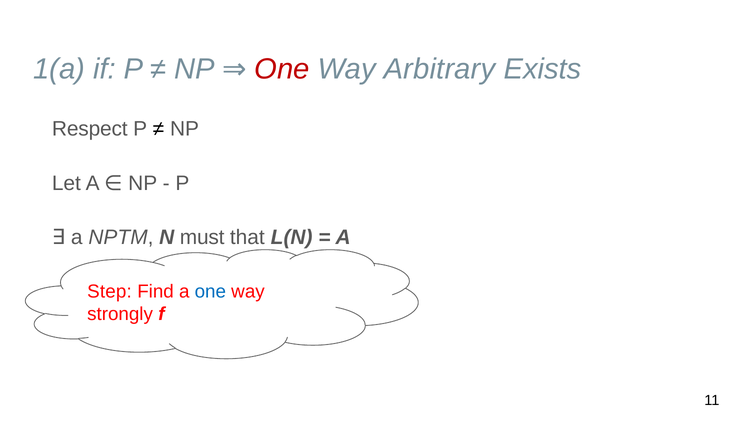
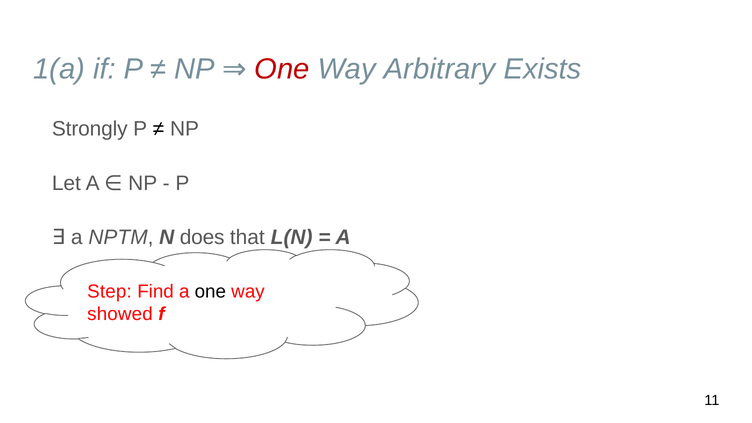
Respect: Respect -> Strongly
must: must -> does
one at (210, 291) colour: blue -> black
strongly: strongly -> showed
